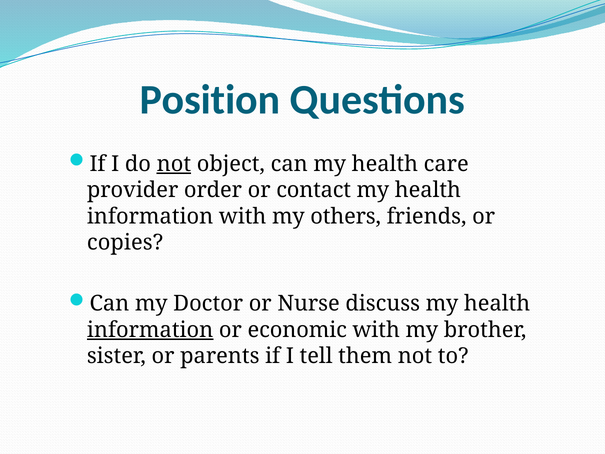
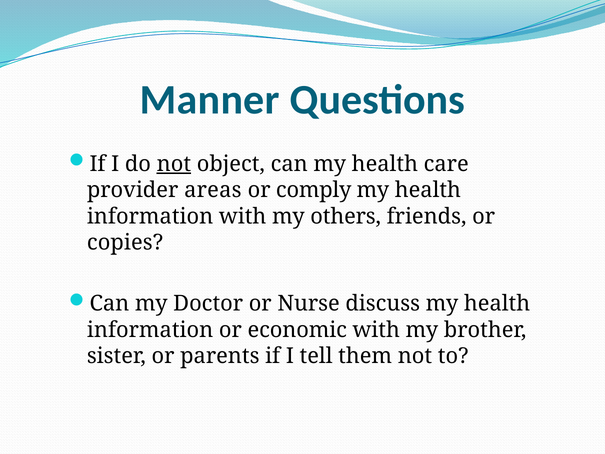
Position: Position -> Manner
order: order -> areas
contact: contact -> comply
information at (150, 330) underline: present -> none
